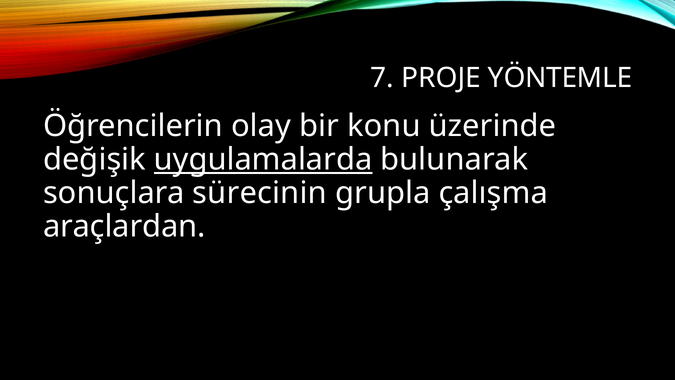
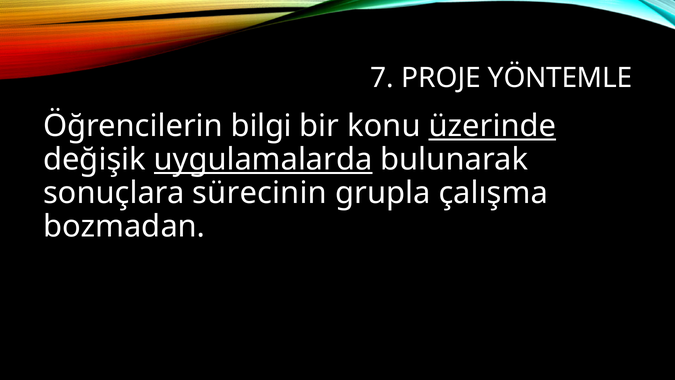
olay: olay -> bilgi
üzerinde underline: none -> present
araçlardan: araçlardan -> bozmadan
